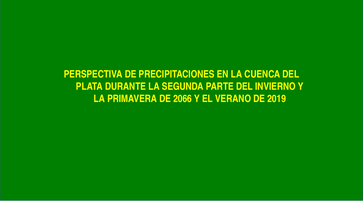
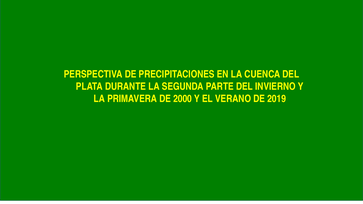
2066: 2066 -> 2000
